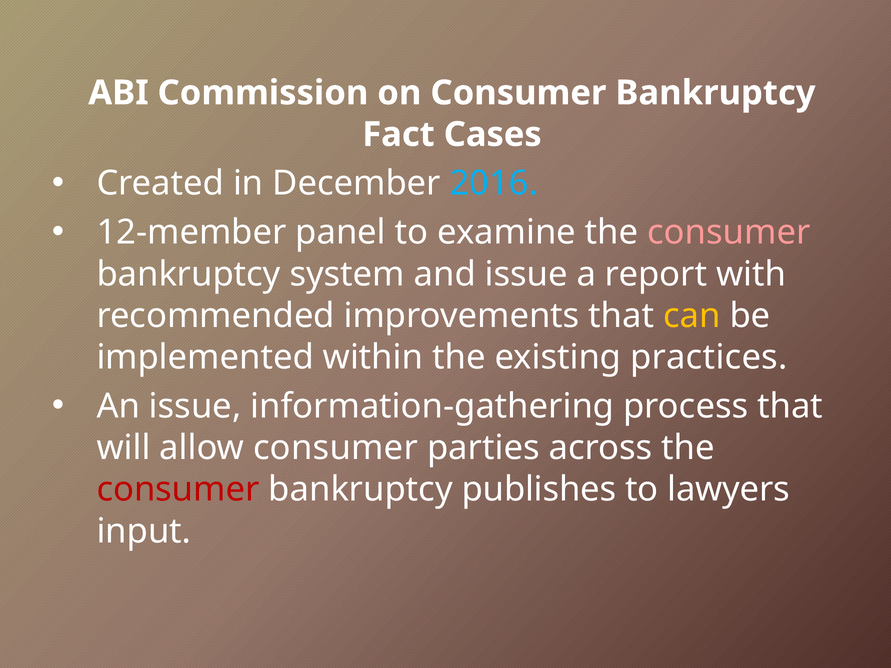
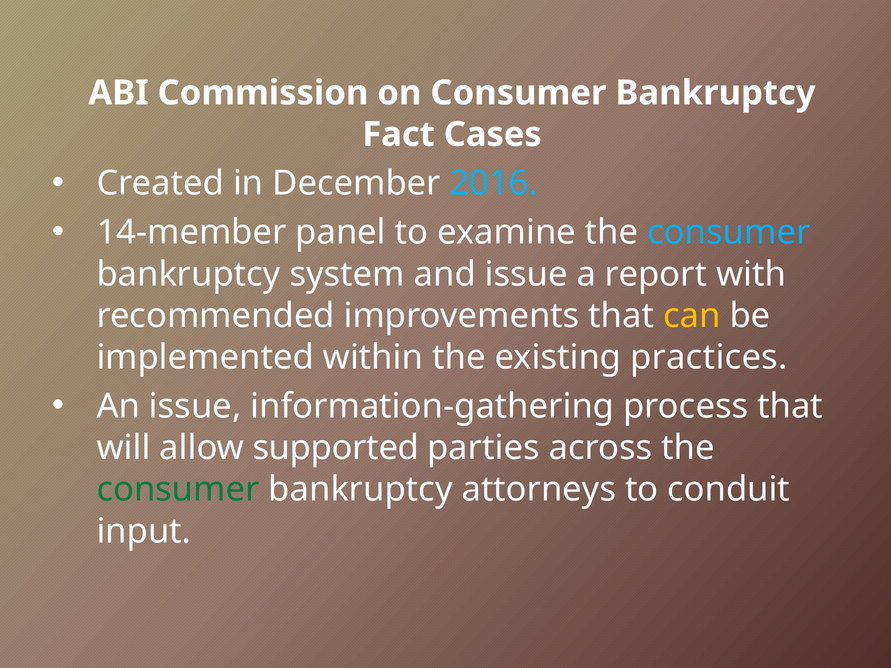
12-member: 12-member -> 14-member
consumer at (729, 233) colour: pink -> light blue
allow consumer: consumer -> supported
consumer at (178, 490) colour: red -> green
publishes: publishes -> attorneys
lawyers: lawyers -> conduit
